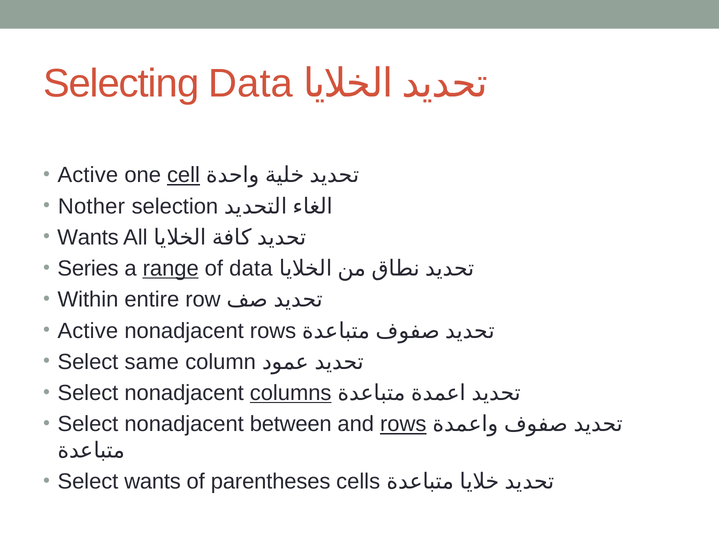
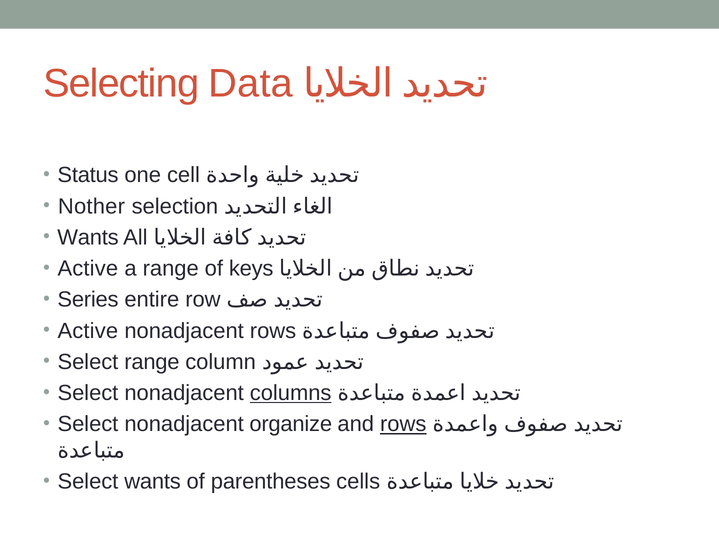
Active at (88, 175): Active -> Status
cell underline: present -> none
Series at (88, 269): Series -> Active
range at (171, 269) underline: present -> none
of data: data -> keys
Within: Within -> Series
Select same: same -> range
between: between -> organize
